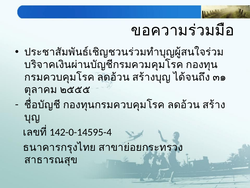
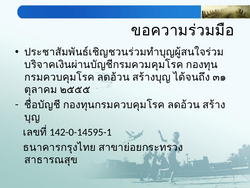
142-0-14595-4: 142-0-14595-4 -> 142-0-14595-1
